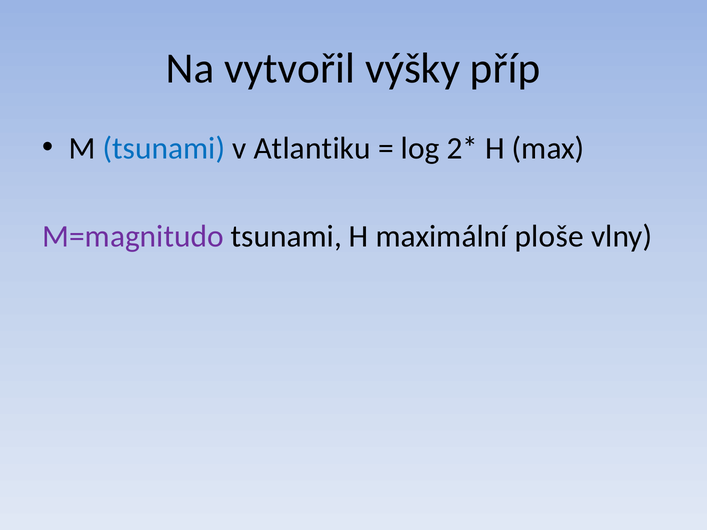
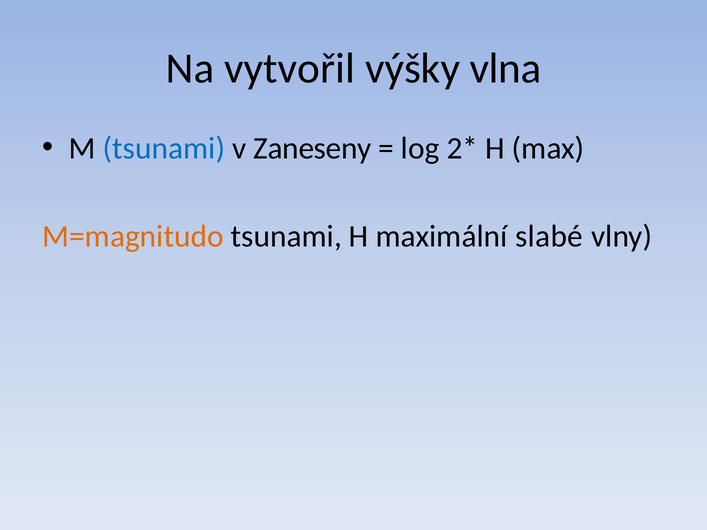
příp: příp -> vlna
Atlantiku: Atlantiku -> Zaneseny
M=magnitudo colour: purple -> orange
ploše: ploše -> slabé
